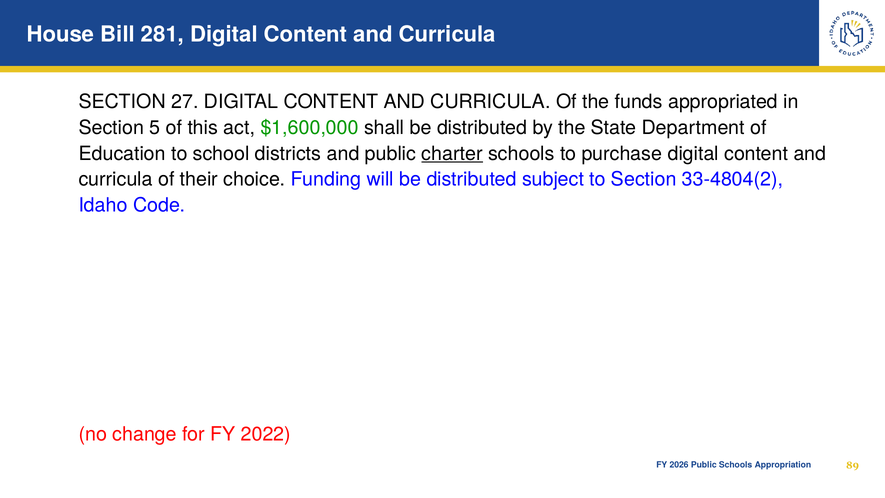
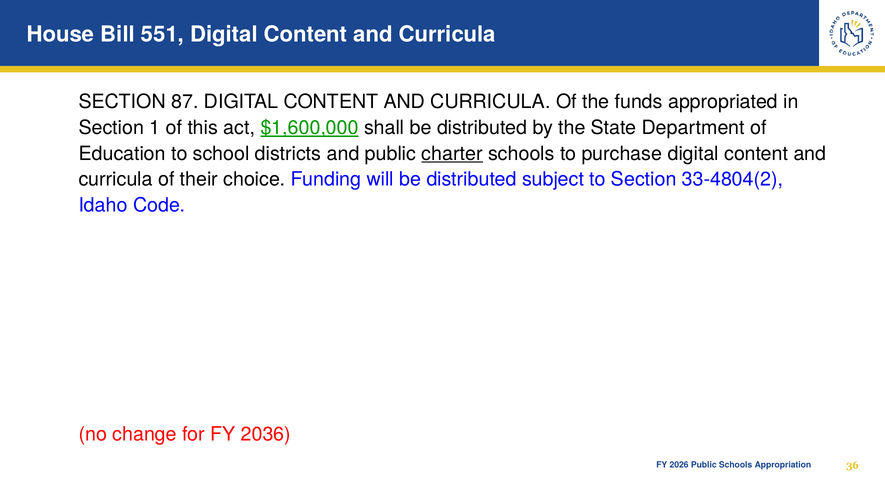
281: 281 -> 551
27: 27 -> 87
5: 5 -> 1
$1,600,000 underline: none -> present
2022: 2022 -> 2036
89: 89 -> 36
